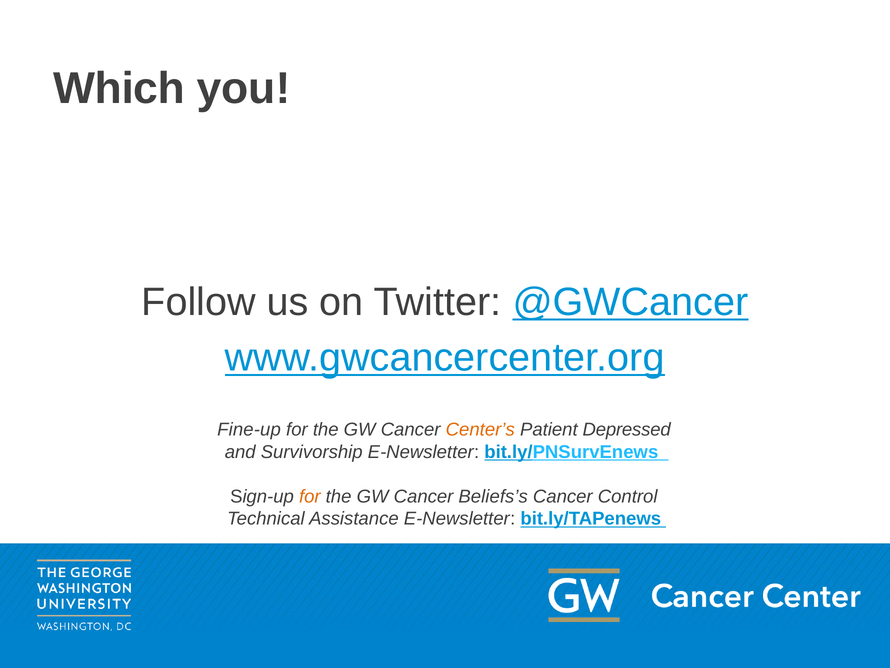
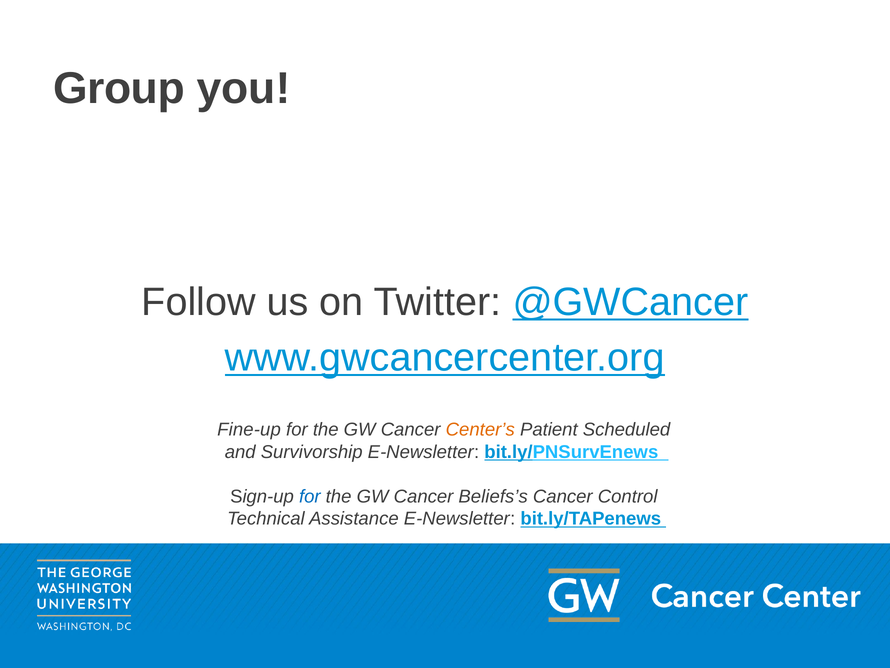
Which: Which -> Group
Depressed: Depressed -> Scheduled
for at (310, 496) colour: orange -> blue
